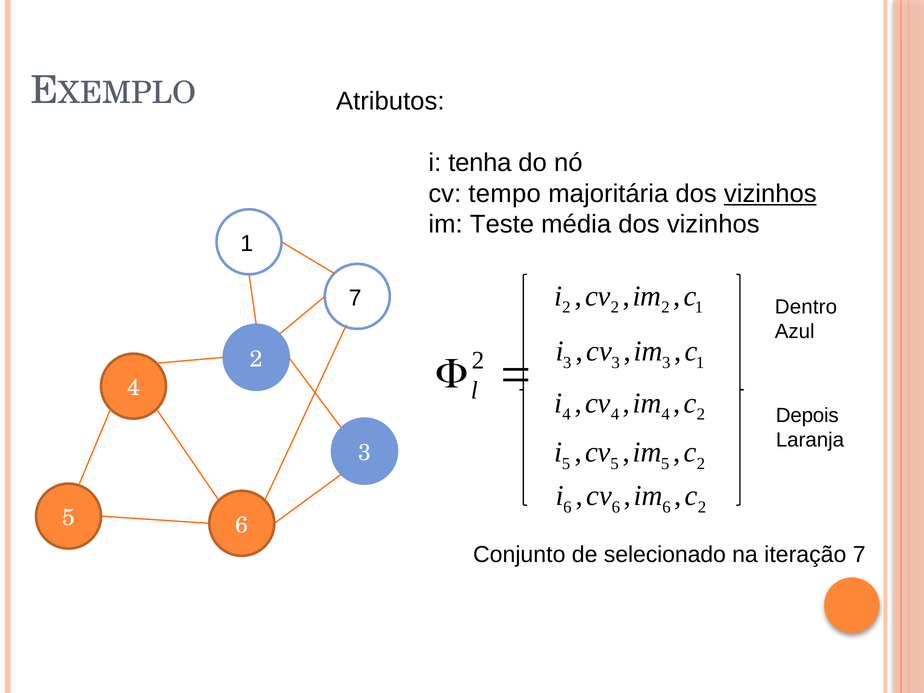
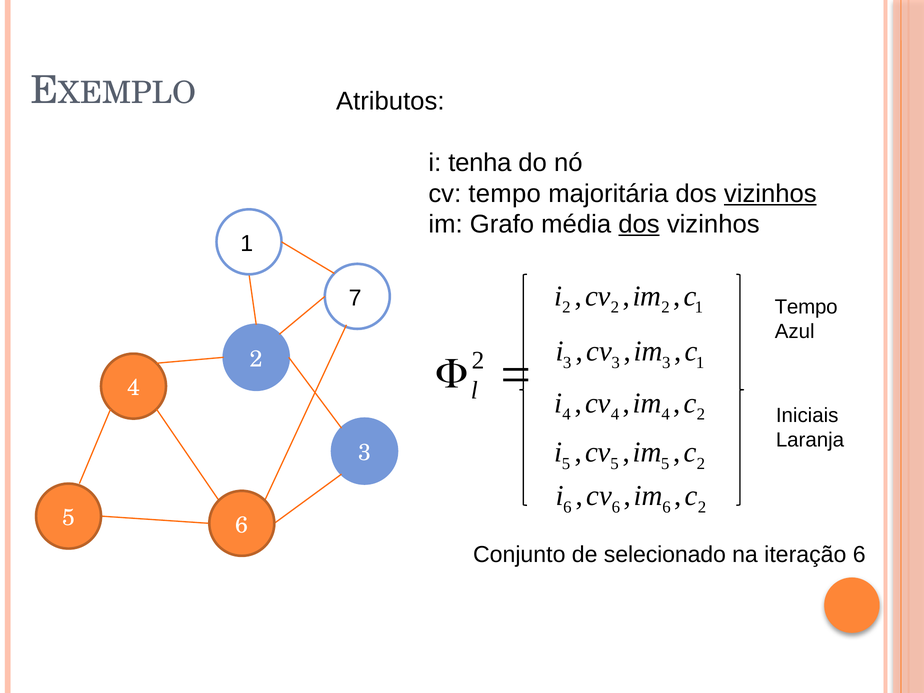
Teste: Teste -> Grafo
dos at (639, 224) underline: none -> present
i Dentro: Dentro -> Tempo
Depois: Depois -> Iniciais
iteração 7: 7 -> 6
